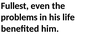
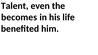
Fullest: Fullest -> Talent
problems: problems -> becomes
